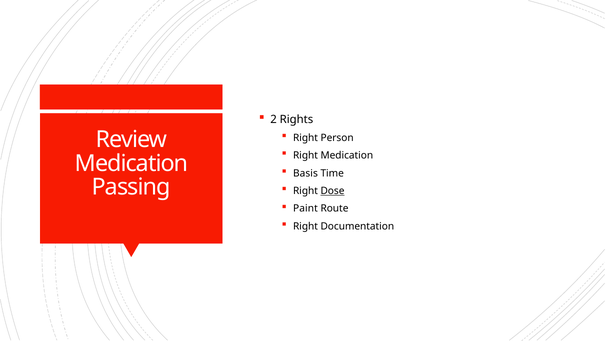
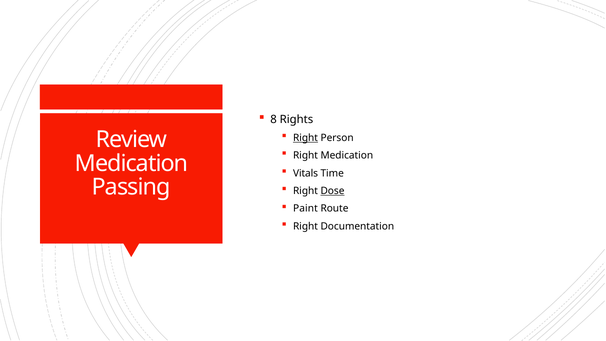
2: 2 -> 8
Right at (306, 138) underline: none -> present
Basis: Basis -> Vitals
